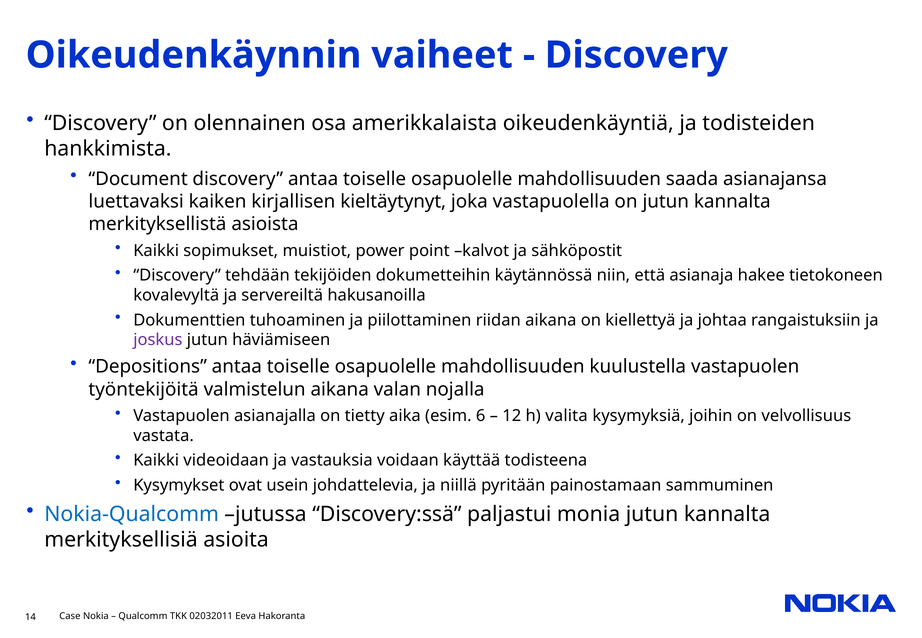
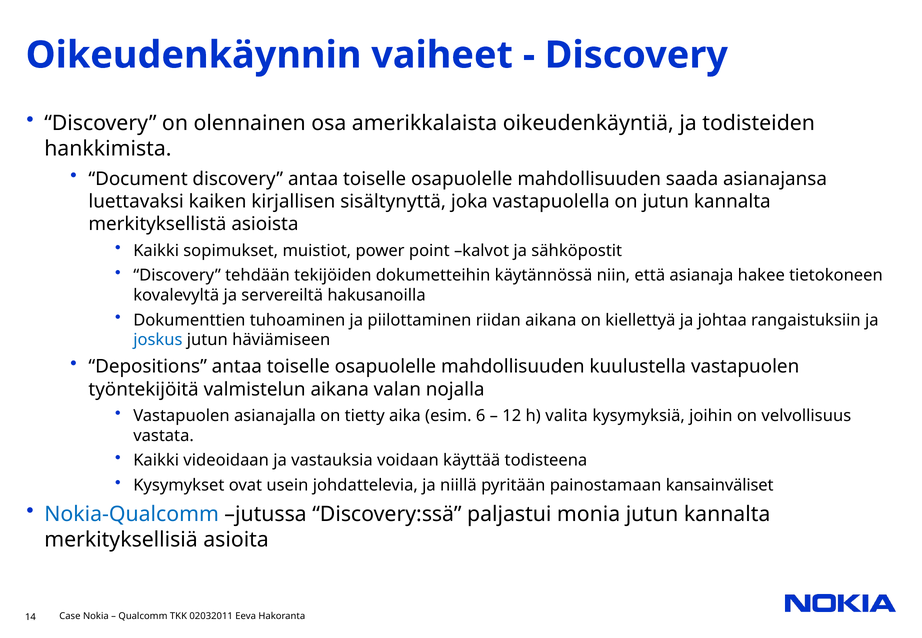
kieltäytynyt: kieltäytynyt -> sisältynyttä
joskus colour: purple -> blue
sammuminen: sammuminen -> kansainväliset
